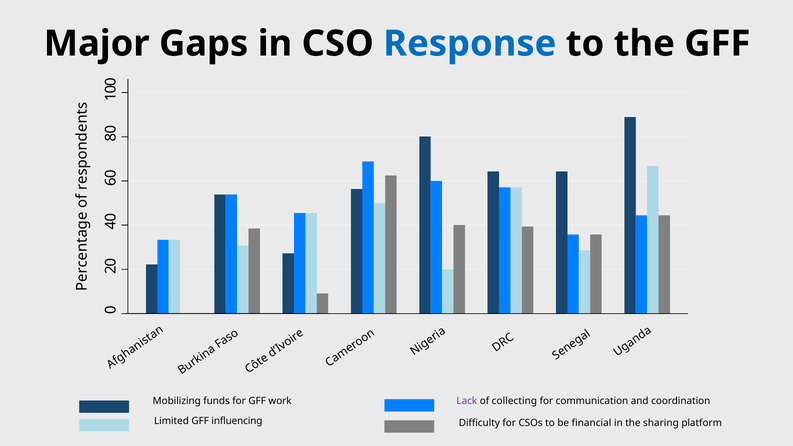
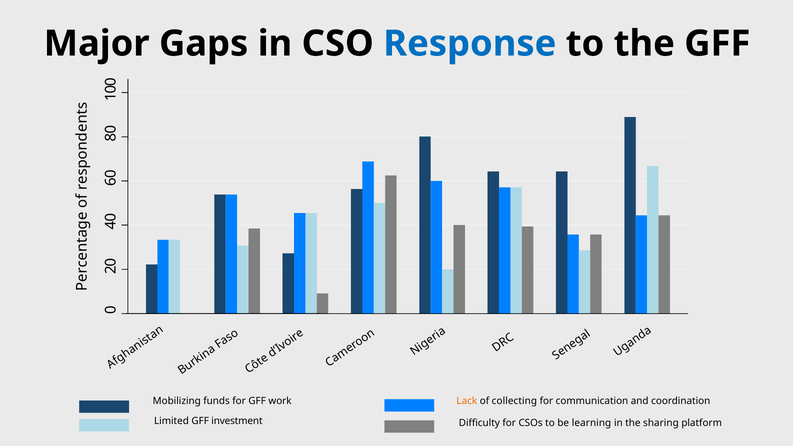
Lack colour: purple -> orange
influencing: influencing -> investment
financial: financial -> learning
